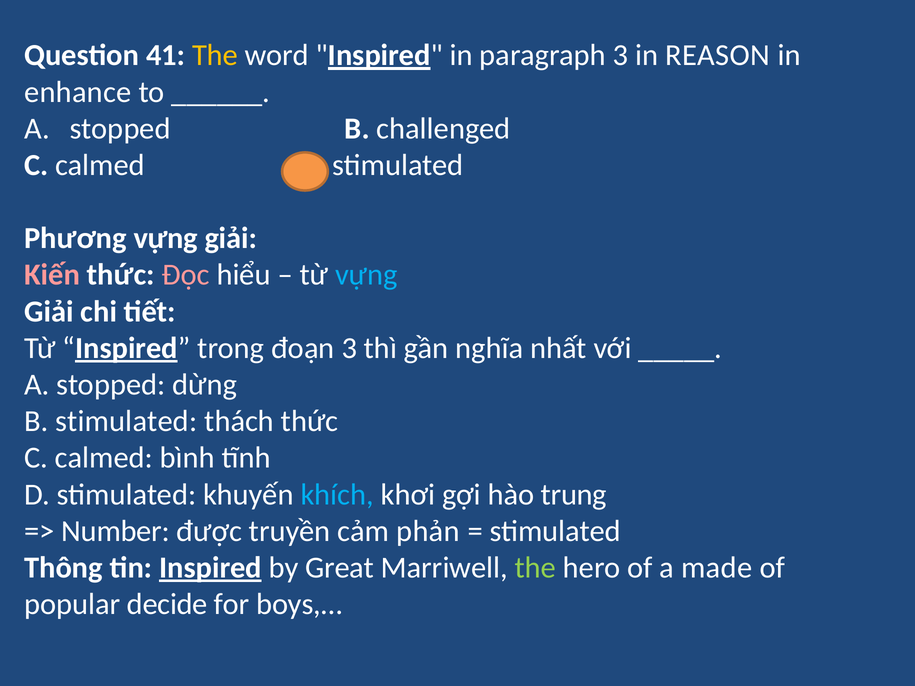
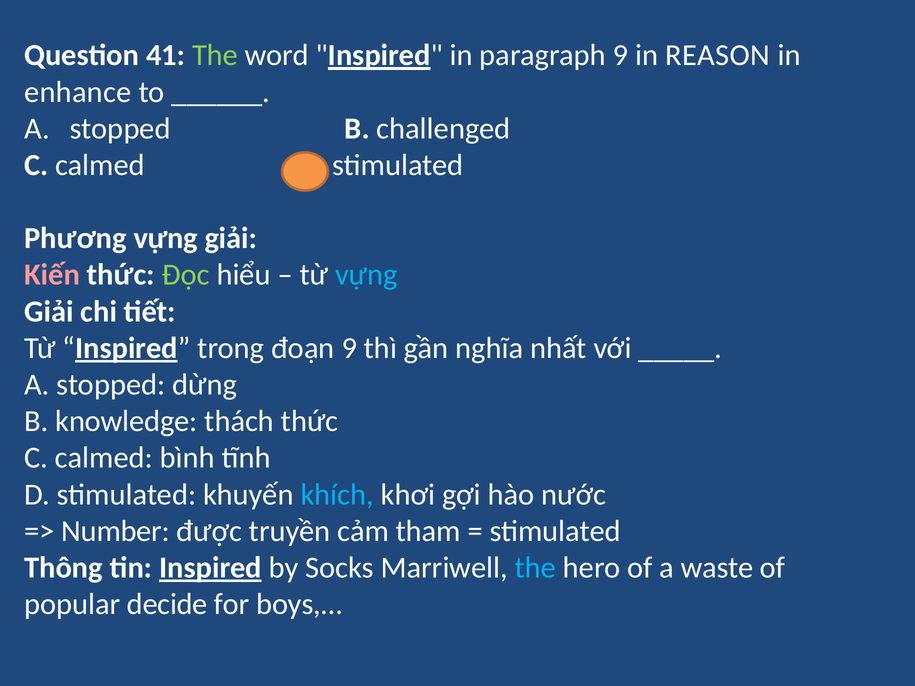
The at (215, 55) colour: yellow -> light green
paragraph 3: 3 -> 9
Đọc colour: pink -> light green
đoạn 3: 3 -> 9
B stimulated: stimulated -> knowledge
trung: trung -> nước
phản: phản -> tham
Great: Great -> Socks
the at (535, 568) colour: light green -> light blue
made: made -> waste
